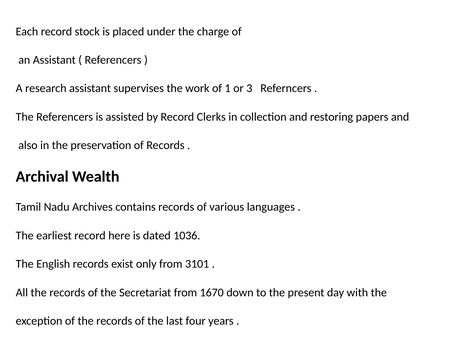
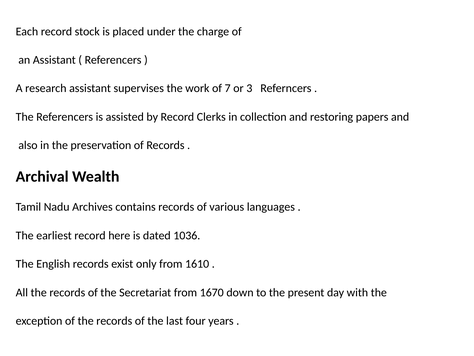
1: 1 -> 7
3101: 3101 -> 1610
